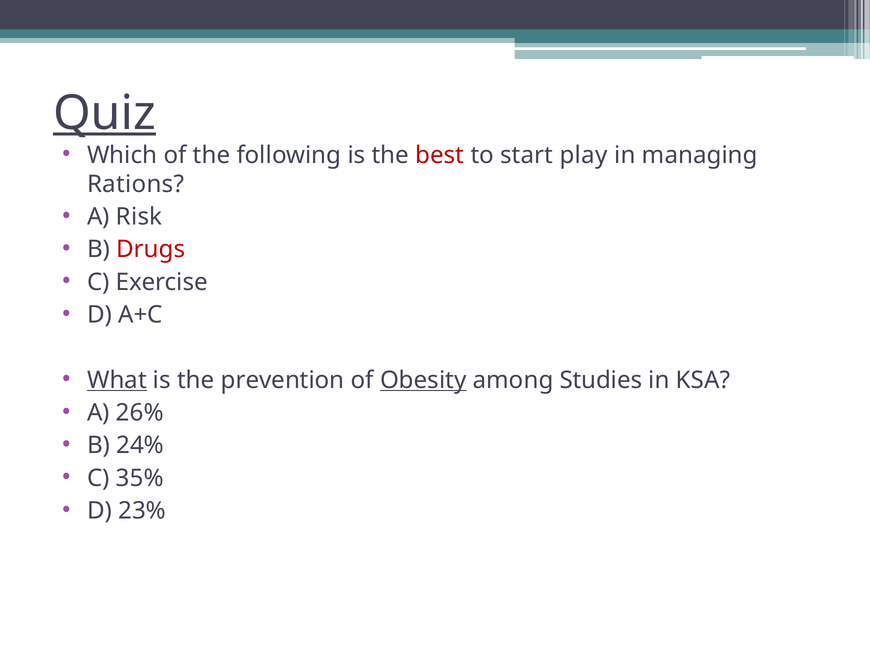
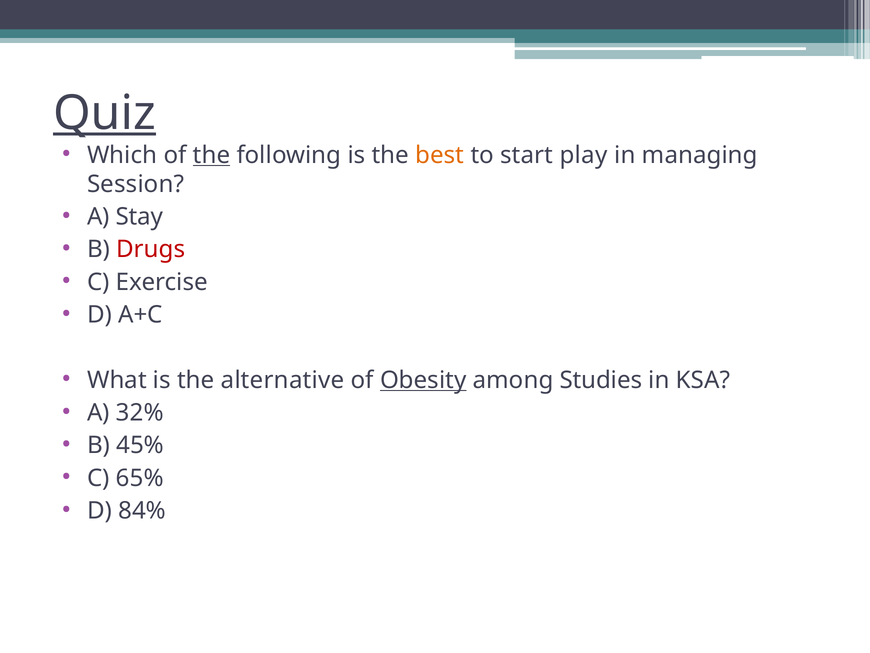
the at (212, 155) underline: none -> present
best colour: red -> orange
Rations: Rations -> Session
Risk: Risk -> Stay
What underline: present -> none
prevention: prevention -> alternative
26%: 26% -> 32%
24%: 24% -> 45%
35%: 35% -> 65%
23%: 23% -> 84%
